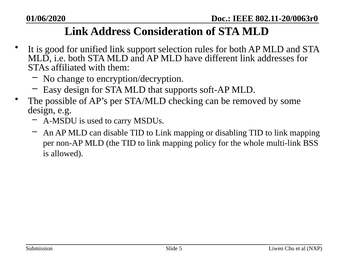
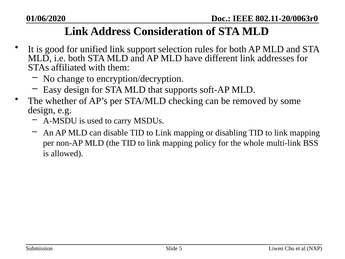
possible: possible -> whether
